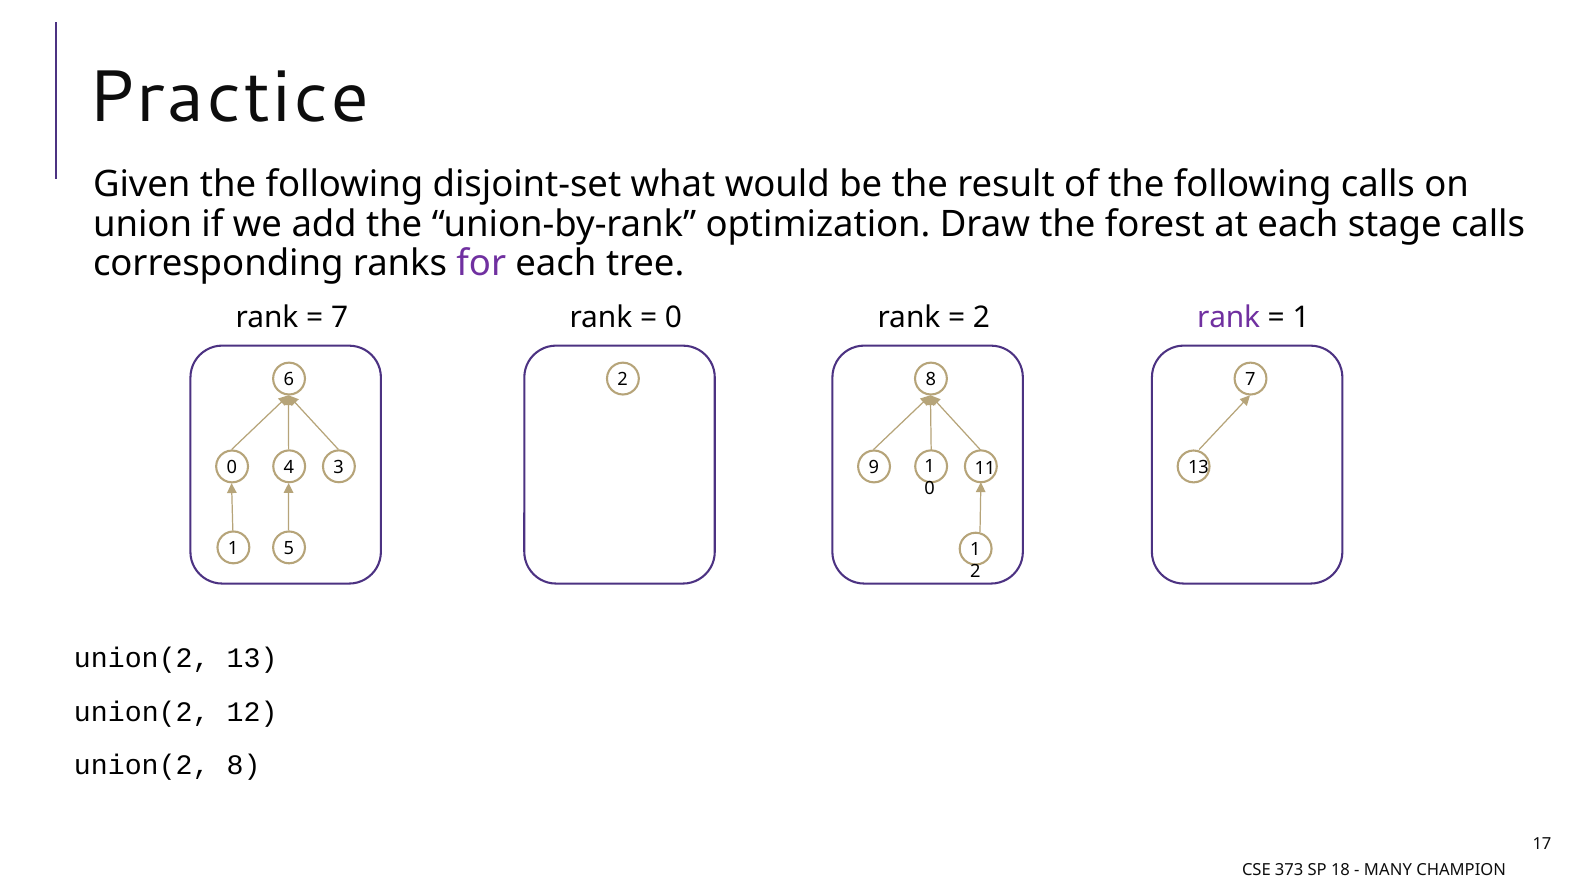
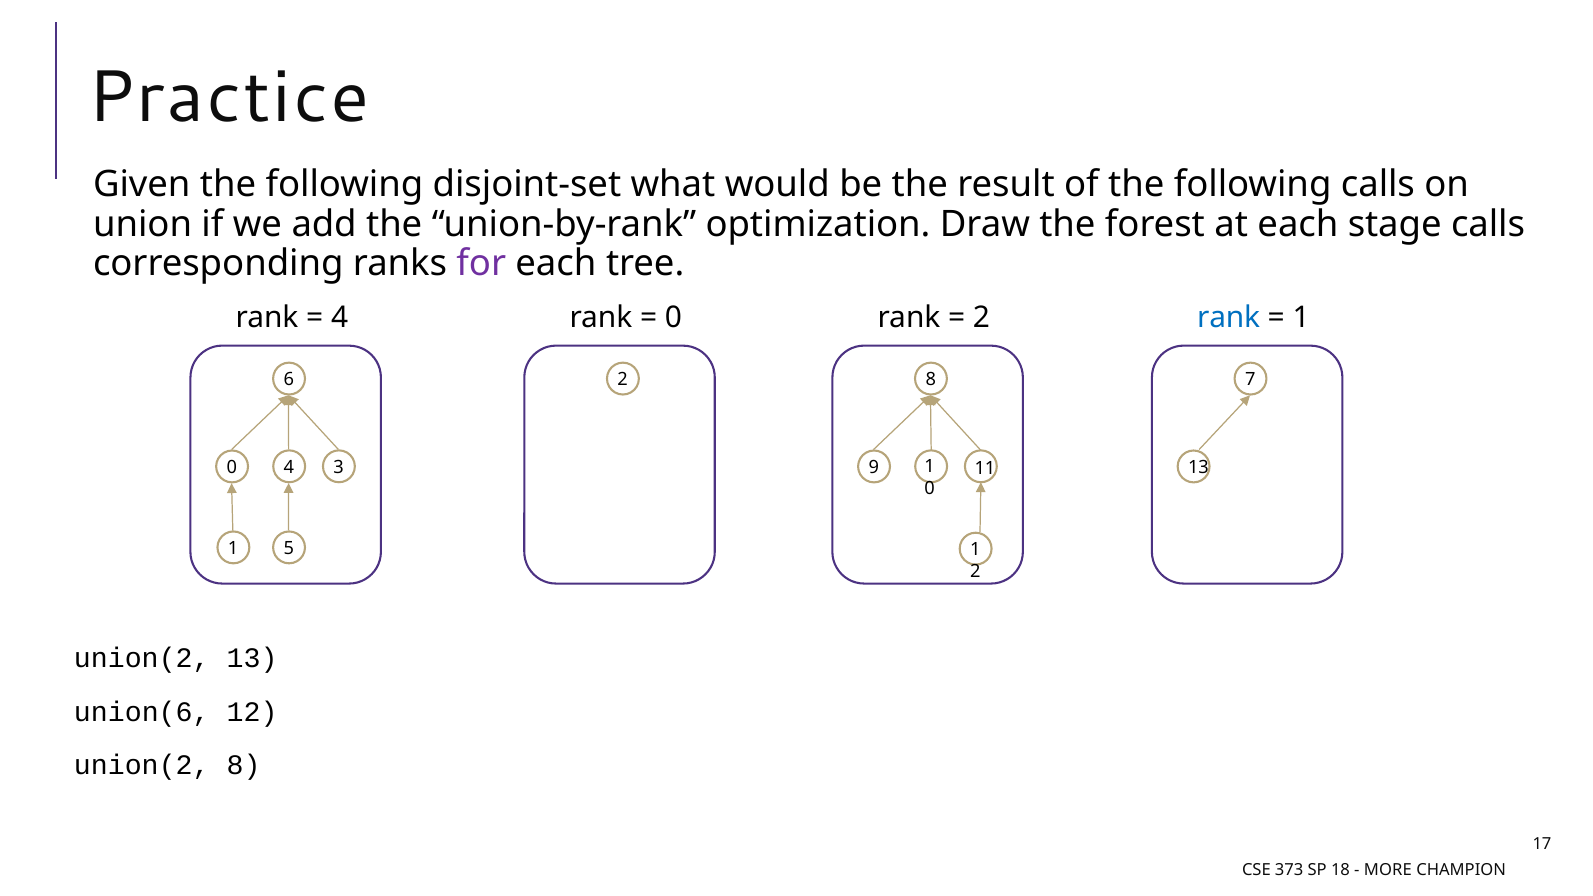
7 at (340, 318): 7 -> 4
rank at (1229, 318) colour: purple -> blue
union(2 at (142, 712): union(2 -> union(6
MANY: MANY -> MORE
